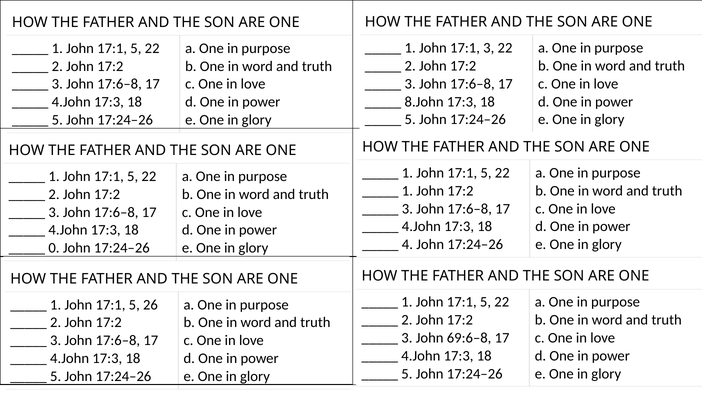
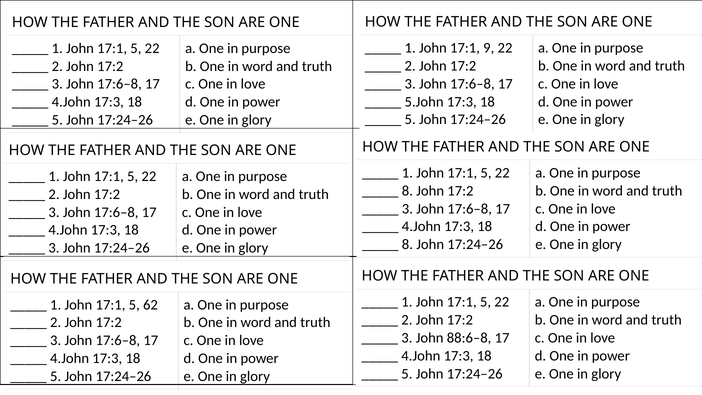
17:1 3: 3 -> 9
8.John: 8.John -> 5.John
1 at (407, 191): 1 -> 8
4 at (407, 244): 4 -> 8
0 at (54, 248): 0 -> 3
26: 26 -> 62
69:6–8: 69:6–8 -> 88:6–8
